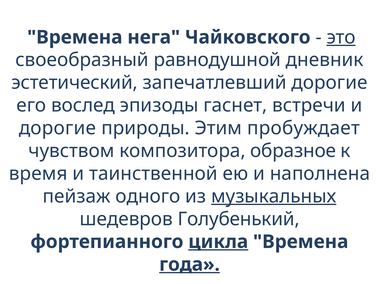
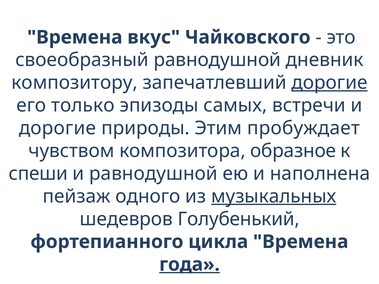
нега: нега -> вкус
это underline: present -> none
эстетический: эстетический -> композитору
дорогие at (329, 83) underline: none -> present
вослед: вослед -> только
гаснет: гаснет -> самых
время: время -> спеши
и таинственной: таинственной -> равнодушной
цикла underline: present -> none
